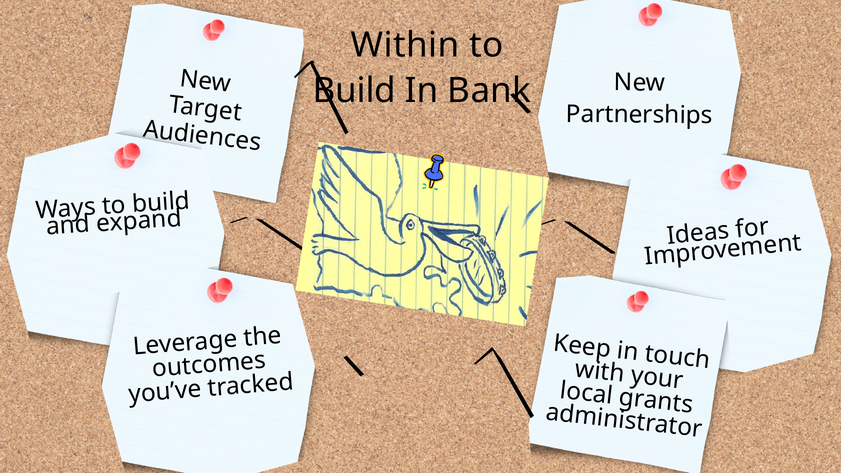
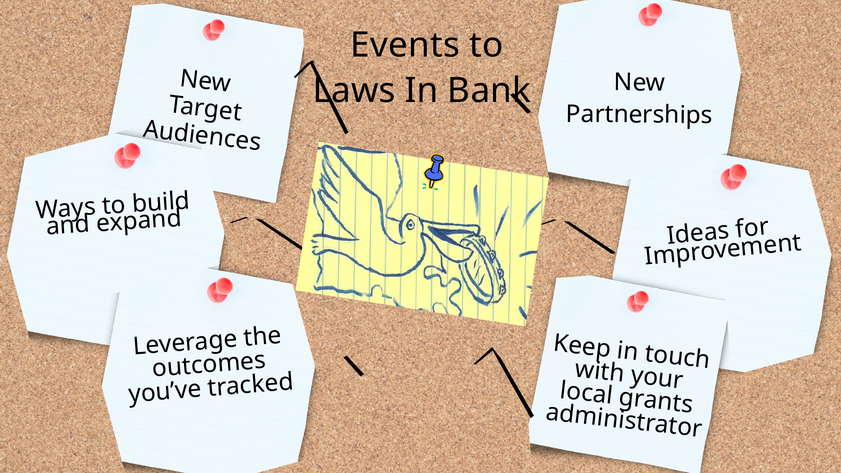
Within: Within -> Events
Build at (354, 91): Build -> Laws
